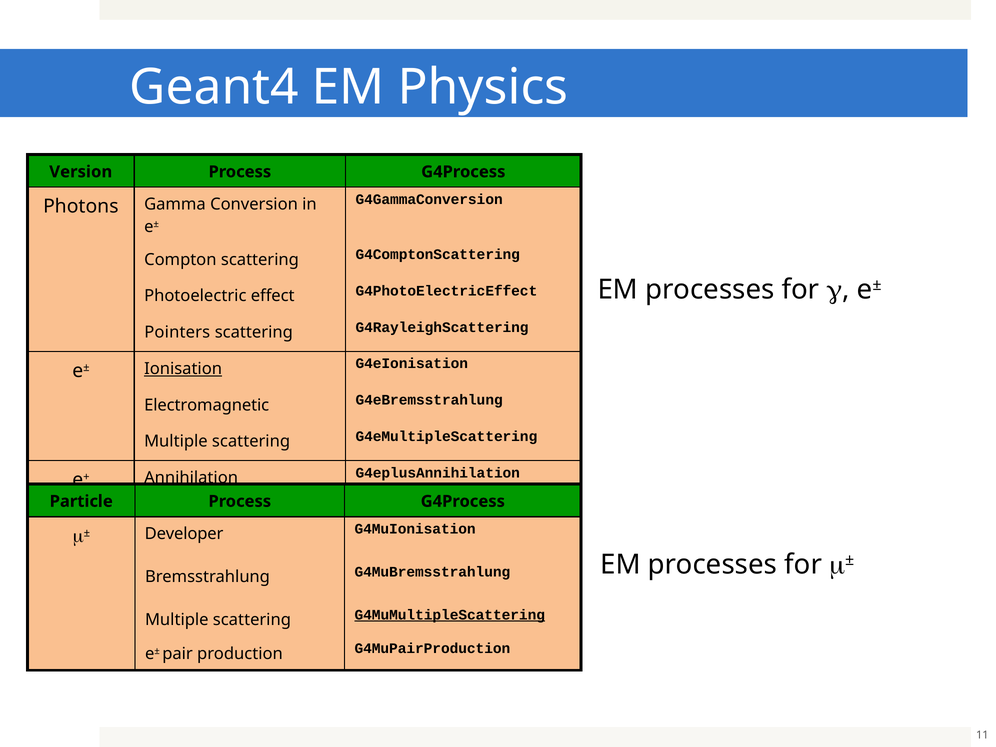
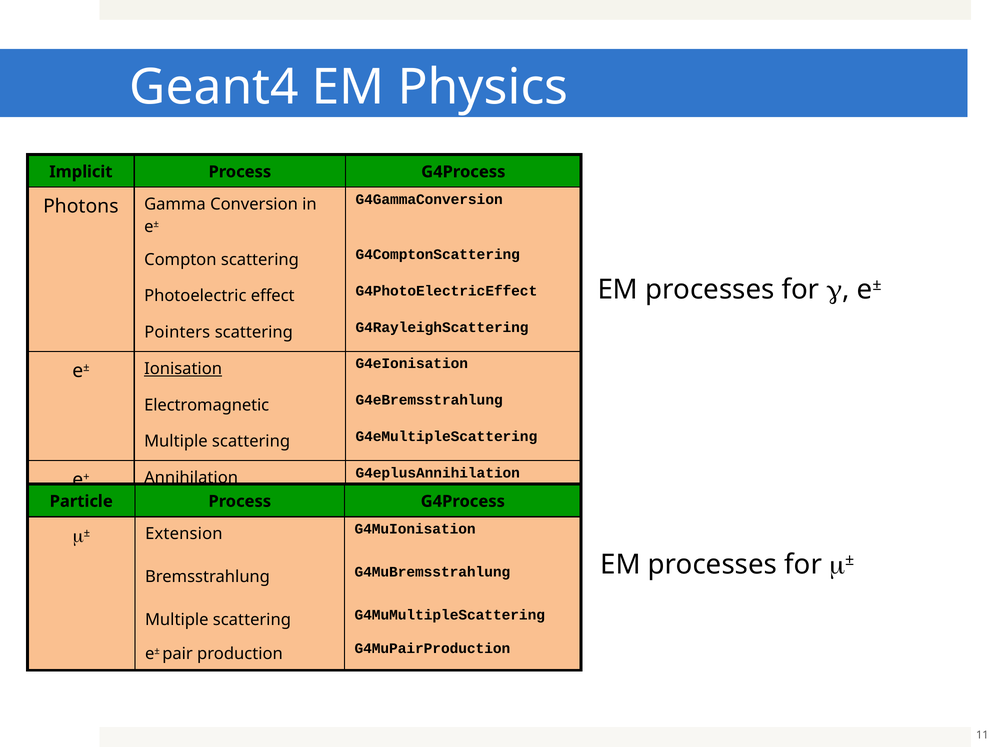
Version: Version -> Implicit
Developer: Developer -> Extension
G4MuMultipleScattering underline: present -> none
